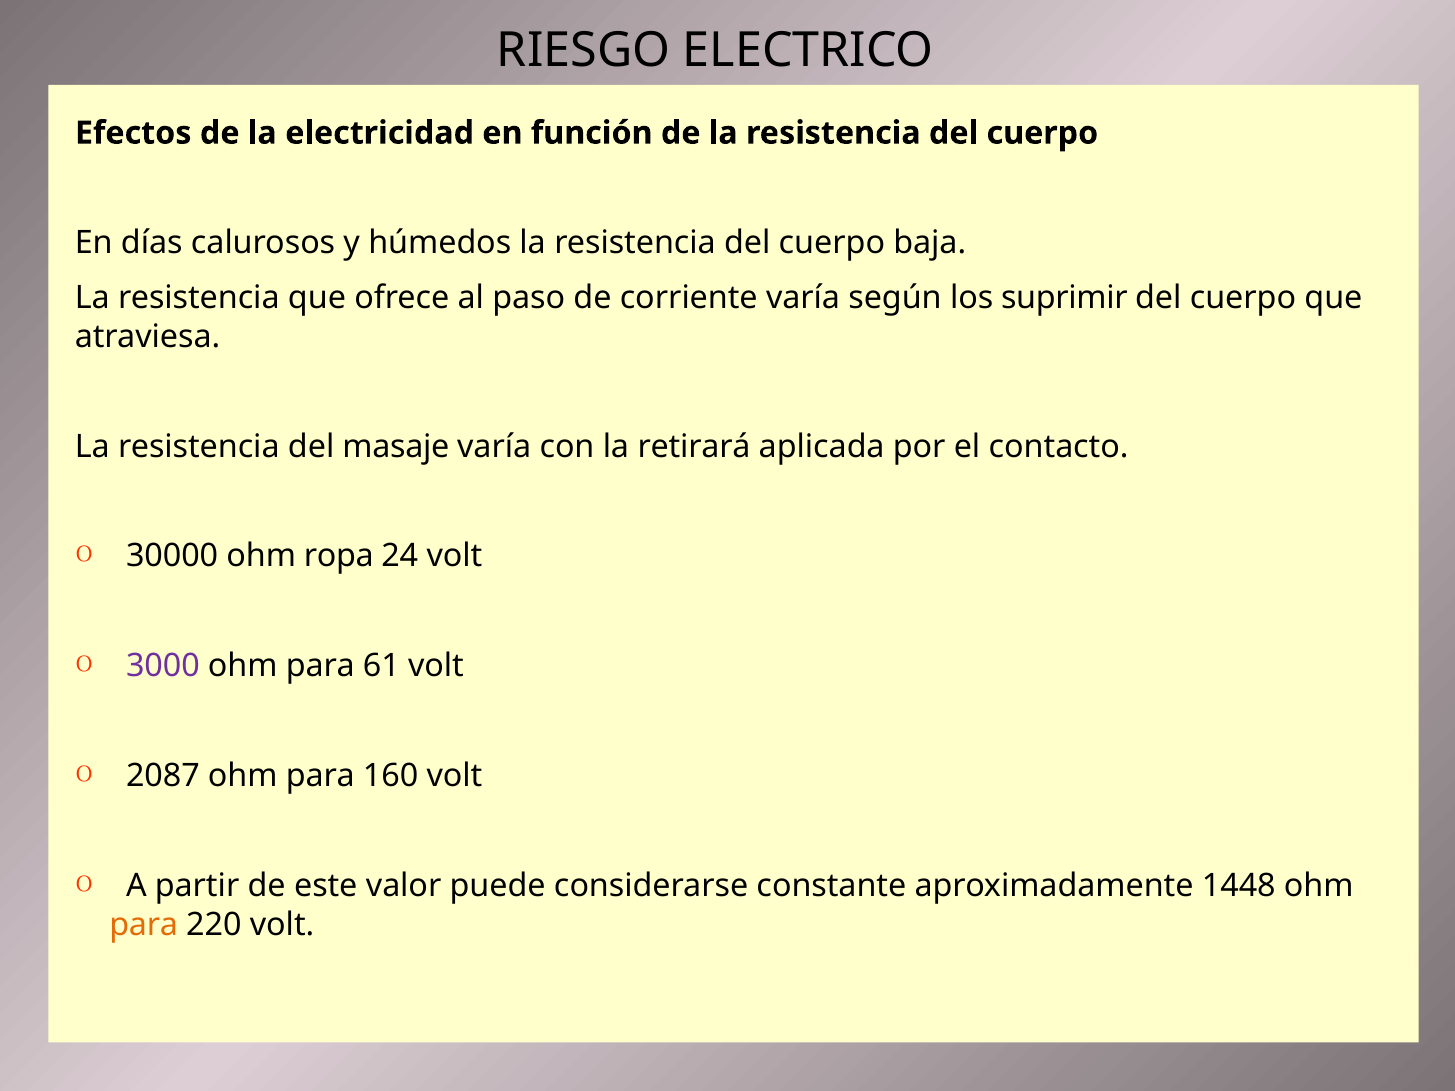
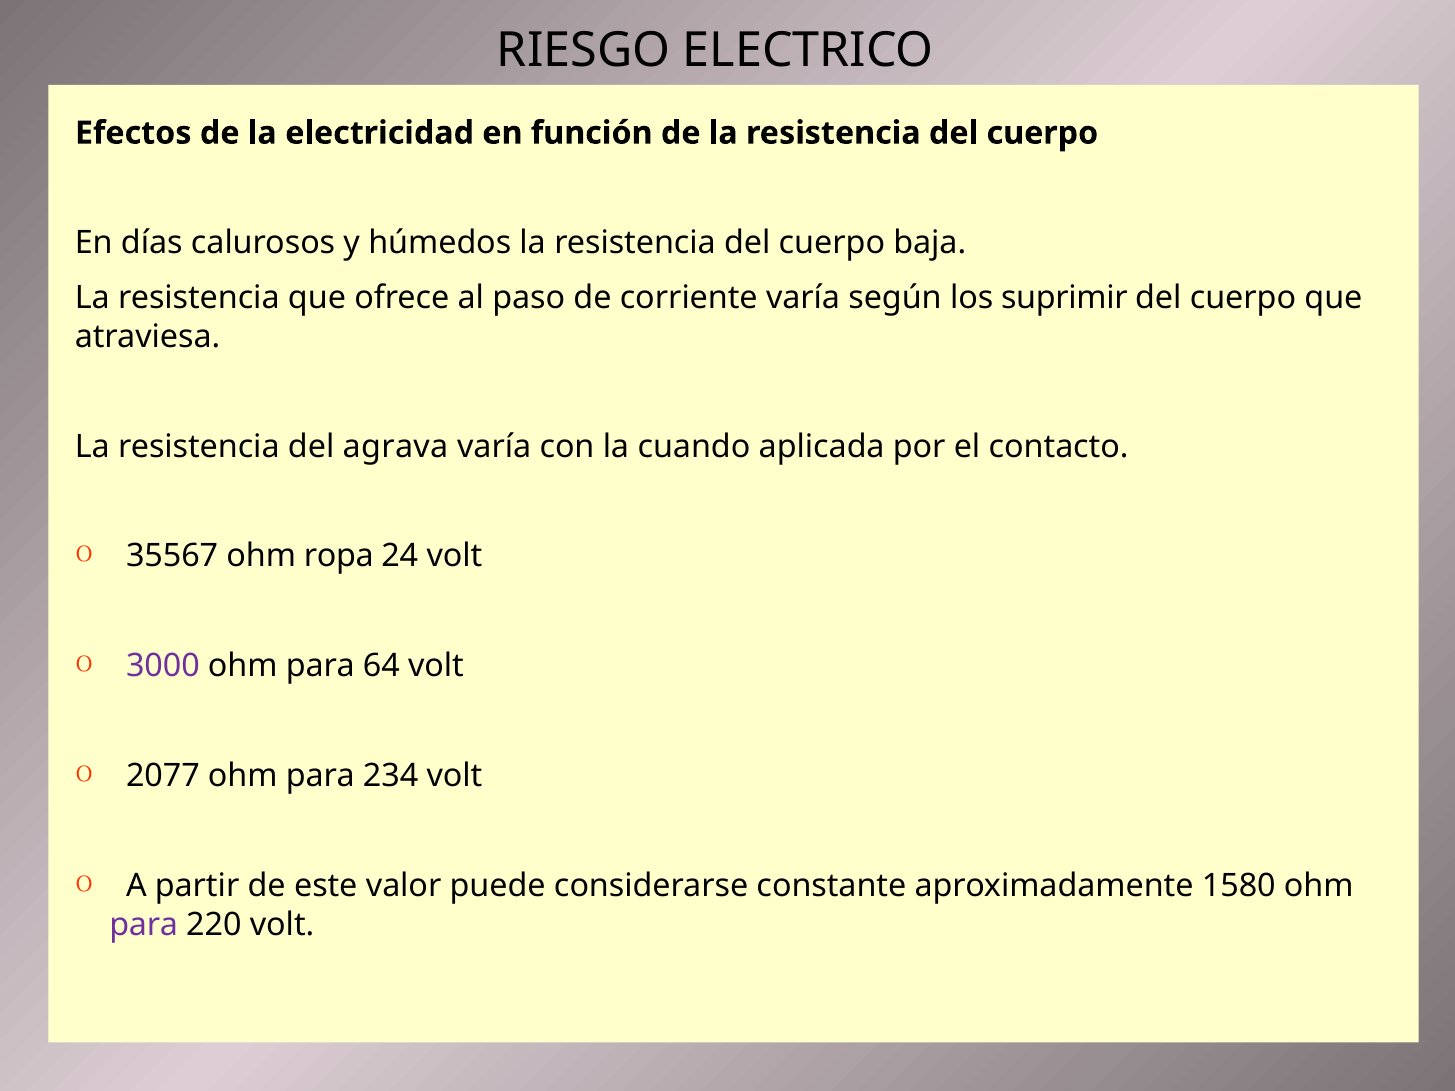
masaje: masaje -> agrava
retirará: retirará -> cuando
30000: 30000 -> 35567
61: 61 -> 64
2087: 2087 -> 2077
160: 160 -> 234
1448: 1448 -> 1580
para at (144, 925) colour: orange -> purple
